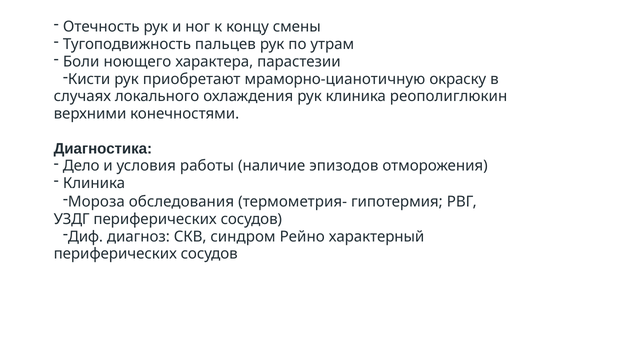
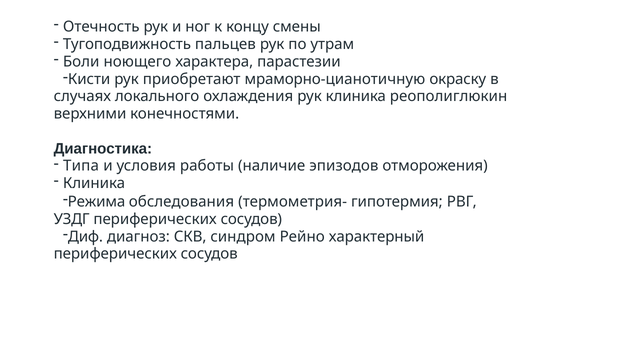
Дело: Дело -> Типа
Мороза: Мороза -> Режима
